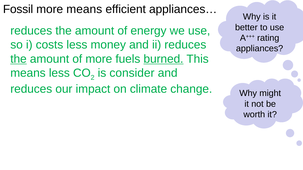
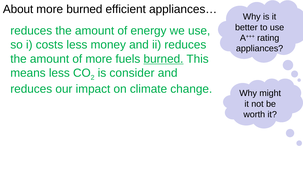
Fossil: Fossil -> About
more means: means -> burned
the at (19, 59) underline: present -> none
